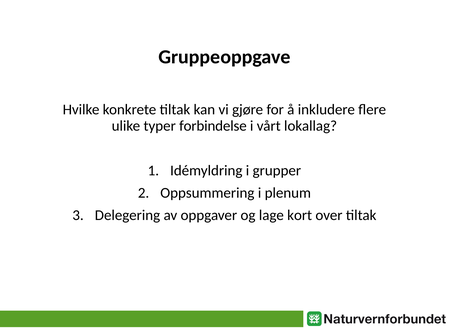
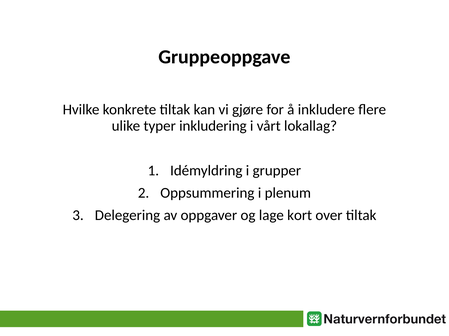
forbindelse: forbindelse -> inkludering
